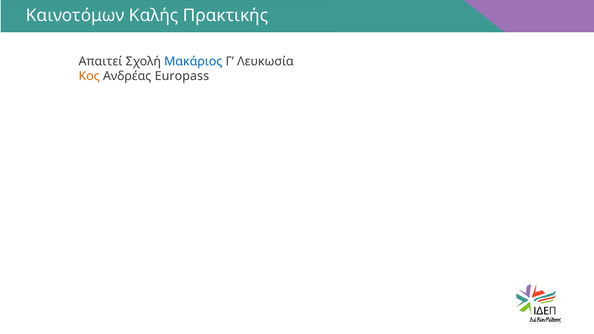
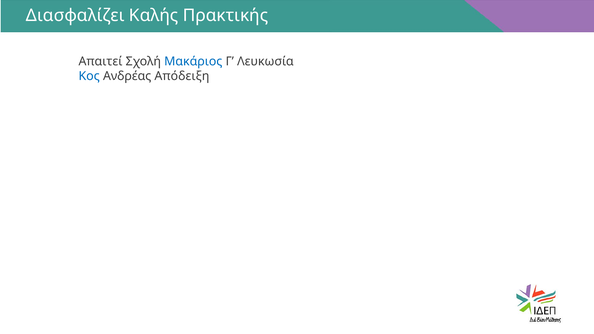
Καινοτόμων: Καινοτόμων -> Διασφαλίζει
Κος colour: orange -> blue
Europass: Europass -> Απόδειξη
